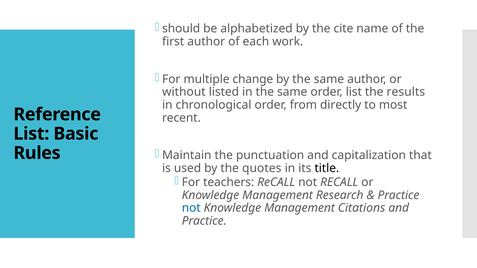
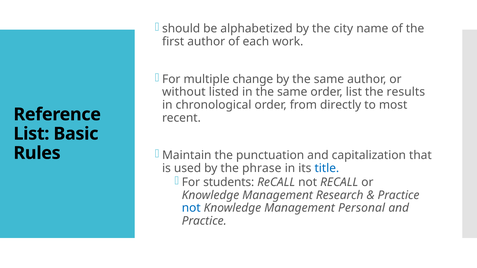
cite: cite -> city
quotes: quotes -> phrase
title colour: black -> blue
teachers: teachers -> students
Citations: Citations -> Personal
